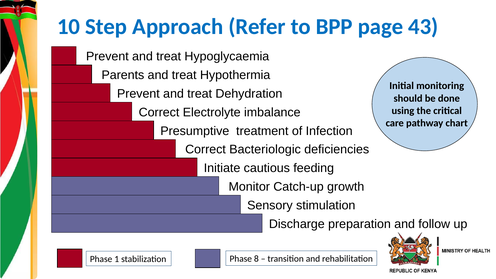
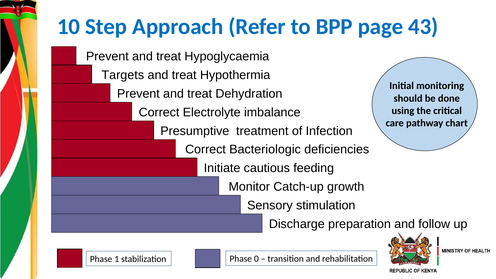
Parents: Parents -> Targets
8: 8 -> 0
